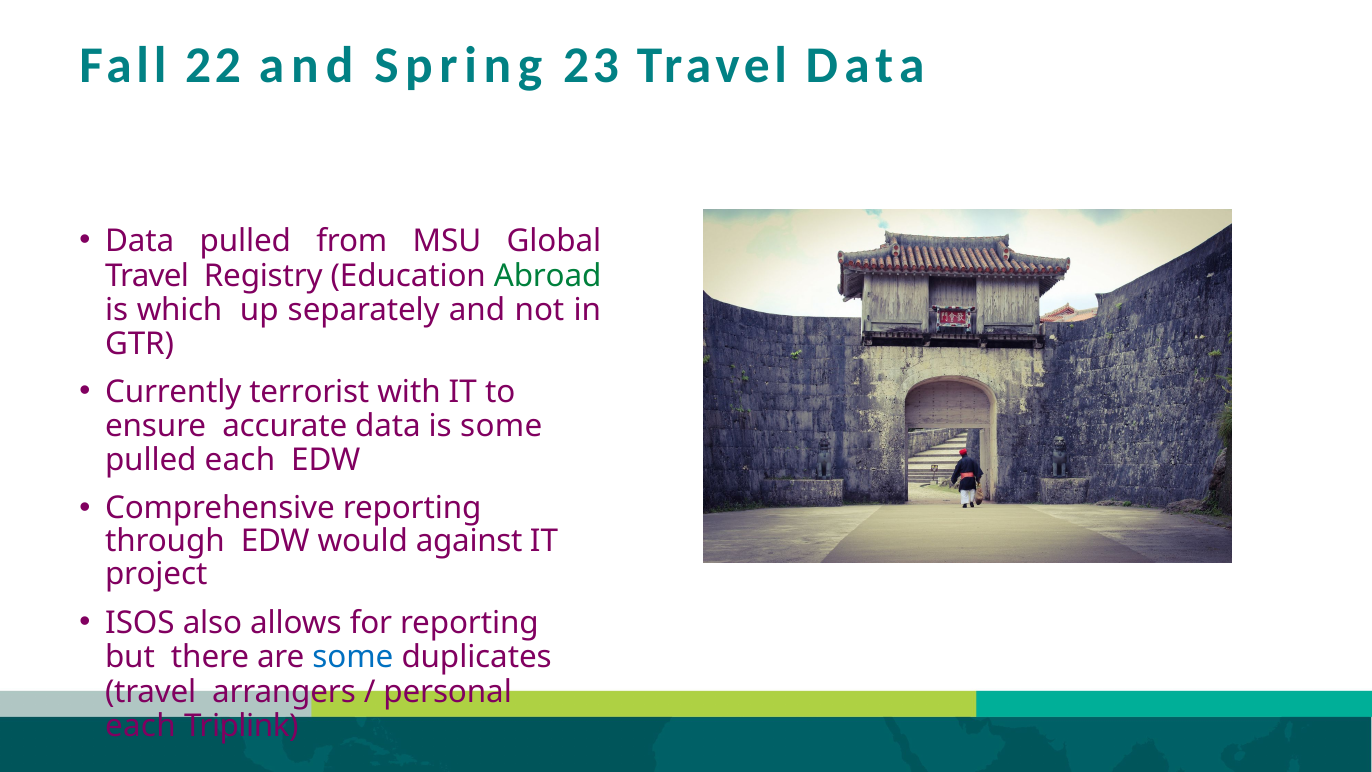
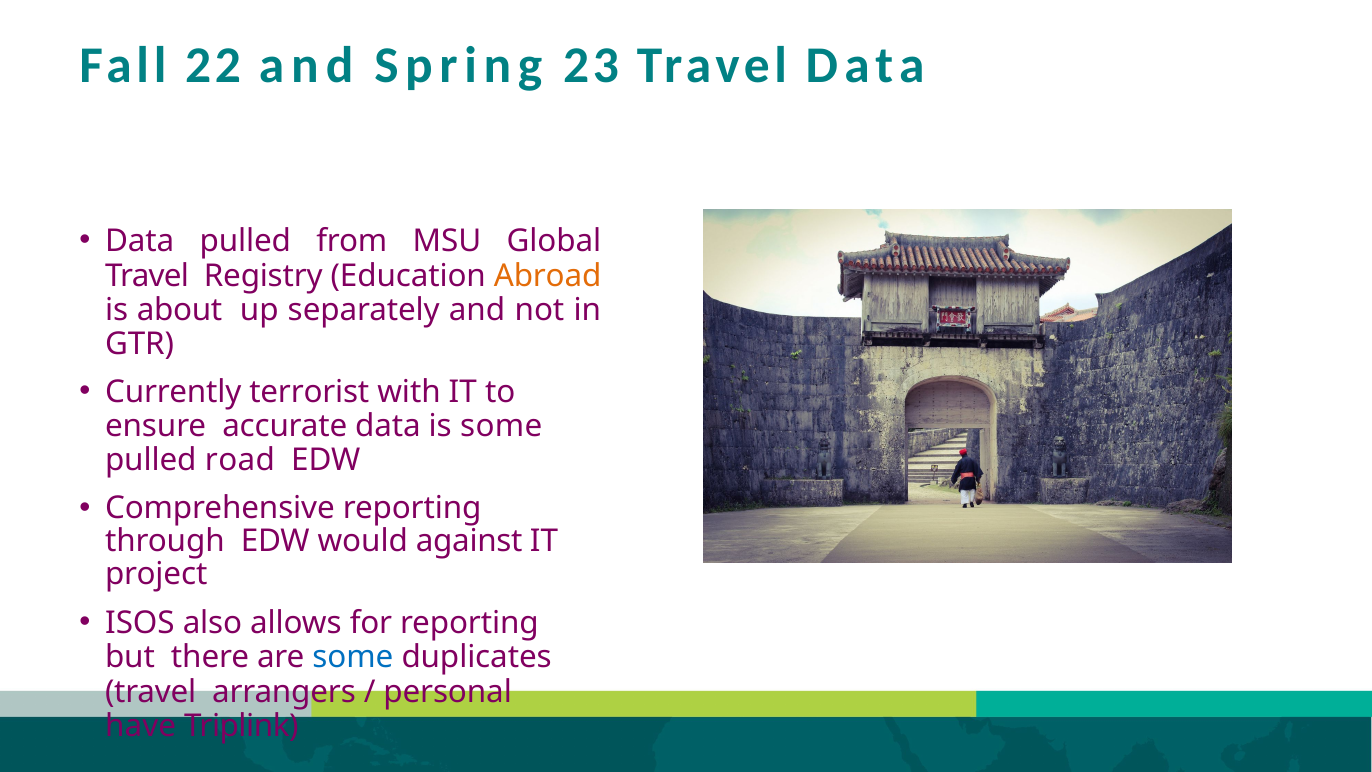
Abroad colour: green -> orange
which: which -> about
pulled each: each -> road
each at (140, 726): each -> have
